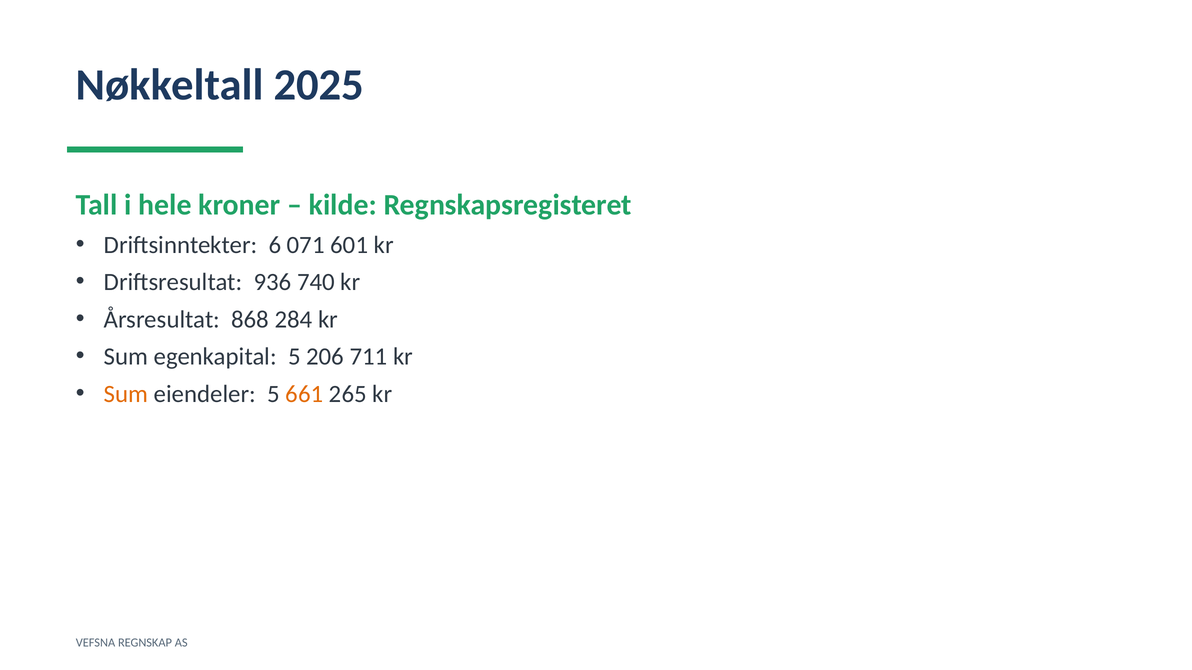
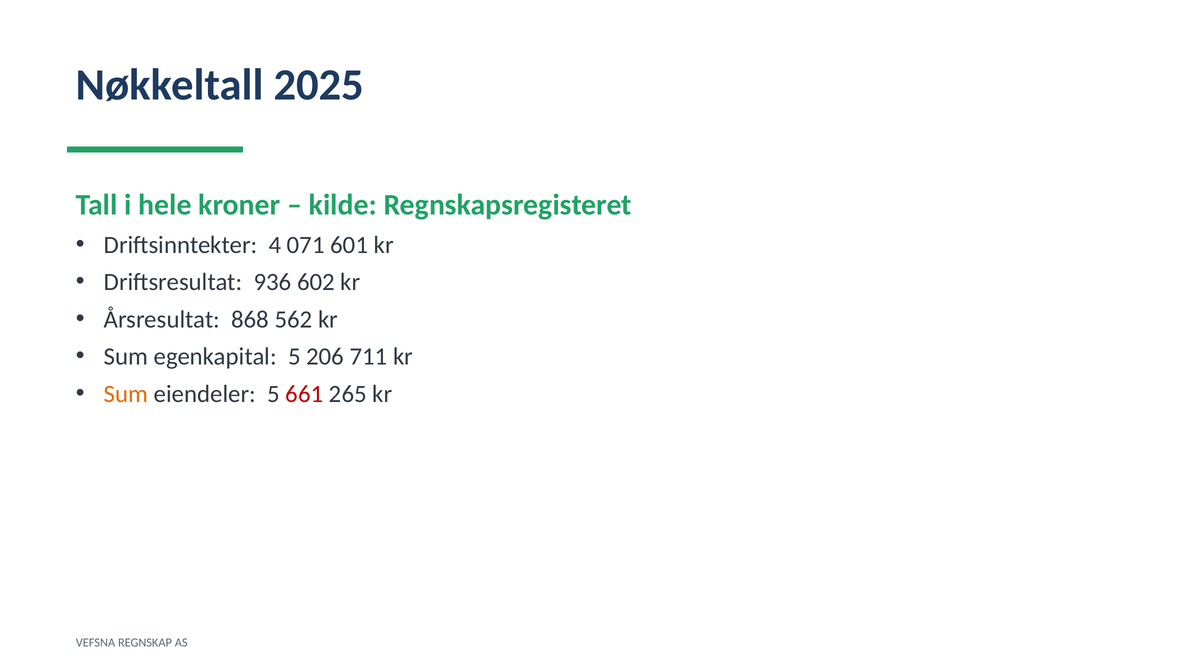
6: 6 -> 4
740: 740 -> 602
284: 284 -> 562
661 colour: orange -> red
